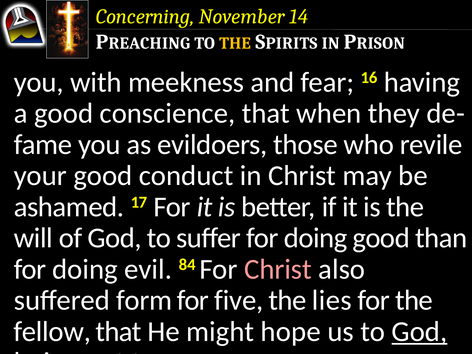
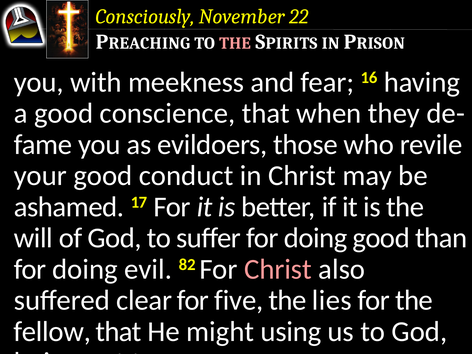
Concerning: Concerning -> Consciously
14: 14 -> 22
THE at (235, 43) colour: yellow -> pink
84: 84 -> 82
form: form -> clear
hope: hope -> using
God at (419, 331) underline: present -> none
